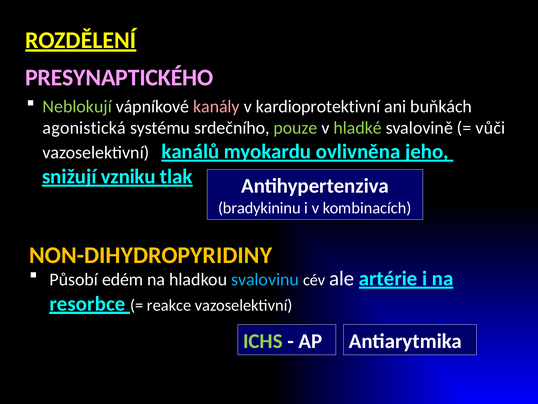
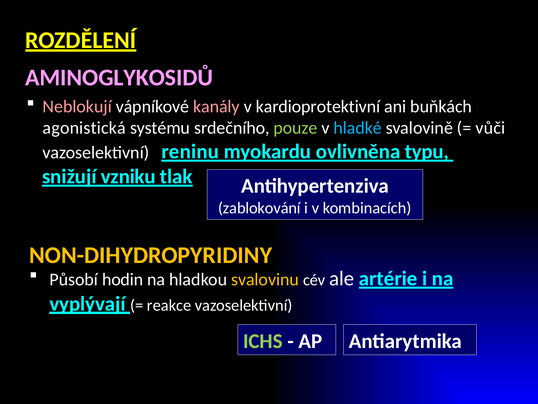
PRESYNAPTICKÉHO: PRESYNAPTICKÉHO -> AMINOGLYKOSIDŮ
Neblokují colour: light green -> pink
hladké colour: light green -> light blue
kanálů: kanálů -> reninu
jeho: jeho -> typu
bradykininu: bradykininu -> zablokování
edém: edém -> hodin
svalovinu colour: light blue -> yellow
resorbce: resorbce -> vyplývají
